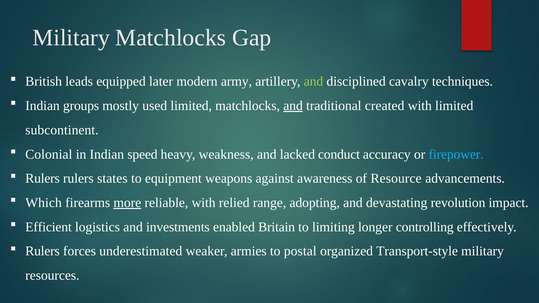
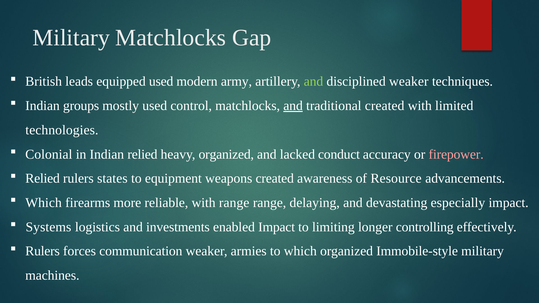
equipped later: later -> used
disciplined cavalry: cavalry -> weaker
used limited: limited -> control
subcontinent: subcontinent -> technologies
Indian speed: speed -> relied
heavy weakness: weakness -> organized
firepower colour: light blue -> pink
Rulers at (43, 179): Rulers -> Relied
weapons against: against -> created
more underline: present -> none
with relied: relied -> range
adopting: adopting -> delaying
revolution: revolution -> especially
Efficient: Efficient -> Systems
enabled Britain: Britain -> Impact
underestimated: underestimated -> communication
to postal: postal -> which
Transport-style: Transport-style -> Immobile-style
resources: resources -> machines
